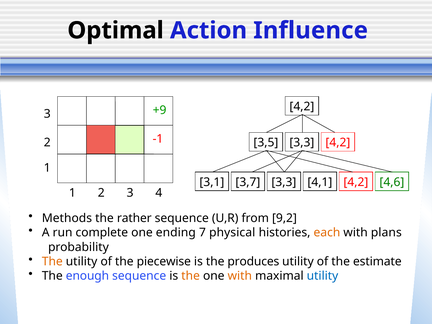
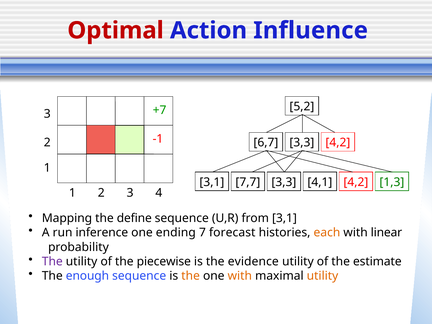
Optimal colour: black -> red
4,2 at (302, 107): 4,2 -> 5,2
+9: +9 -> +7
3,5: 3,5 -> 6,7
3,7: 3,7 -> 7,7
4,6: 4,6 -> 1,3
Methods: Methods -> Mapping
rather: rather -> define
from 9,2: 9,2 -> 3,1
complete: complete -> inference
physical: physical -> forecast
plans: plans -> linear
The at (52, 261) colour: orange -> purple
produces: produces -> evidence
utility at (322, 276) colour: blue -> orange
